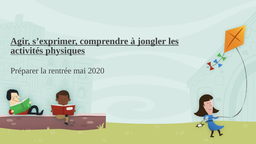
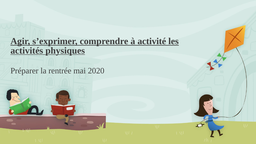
jongler: jongler -> activité
